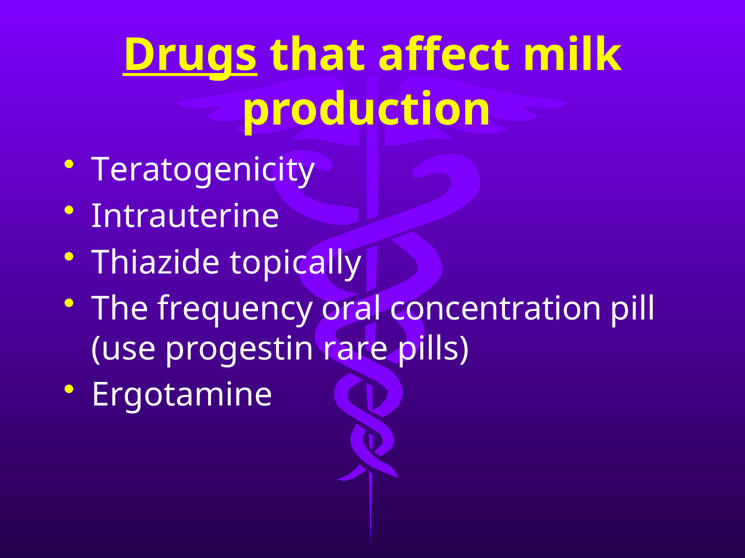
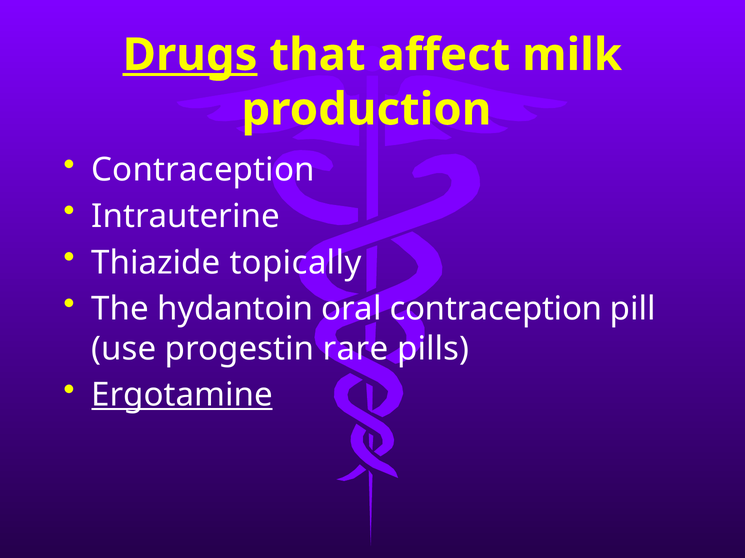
Teratogenicity at (203, 170): Teratogenicity -> Contraception
frequency: frequency -> hydantoin
oral concentration: concentration -> contraception
Ergotamine underline: none -> present
